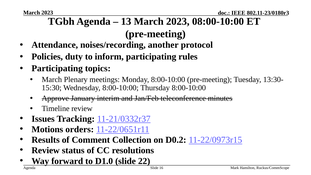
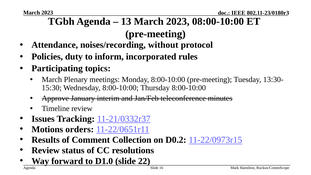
another: another -> without
inform participating: participating -> incorporated
